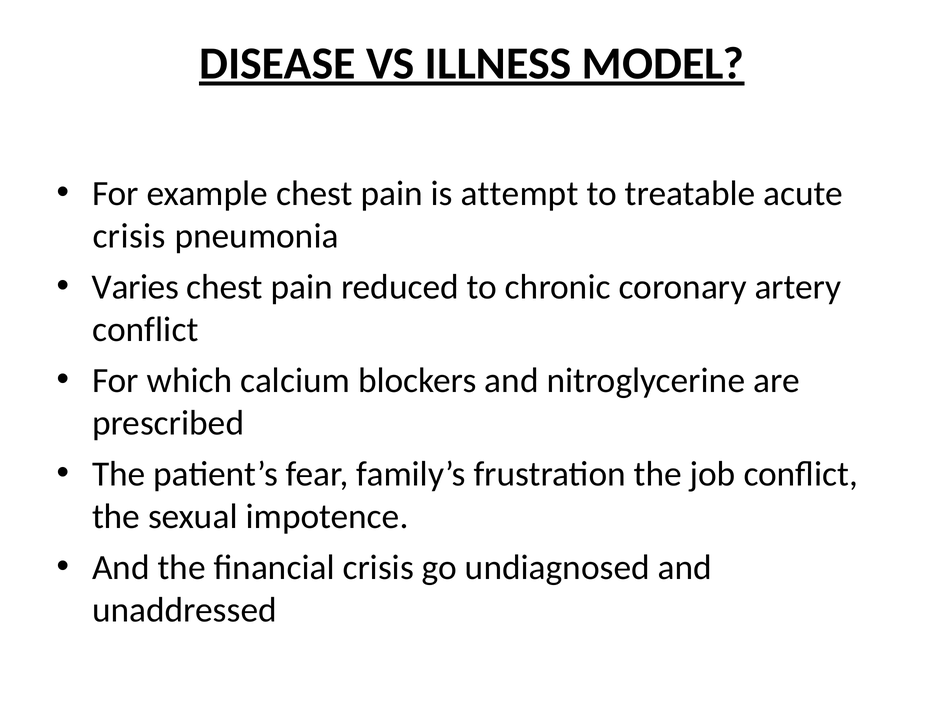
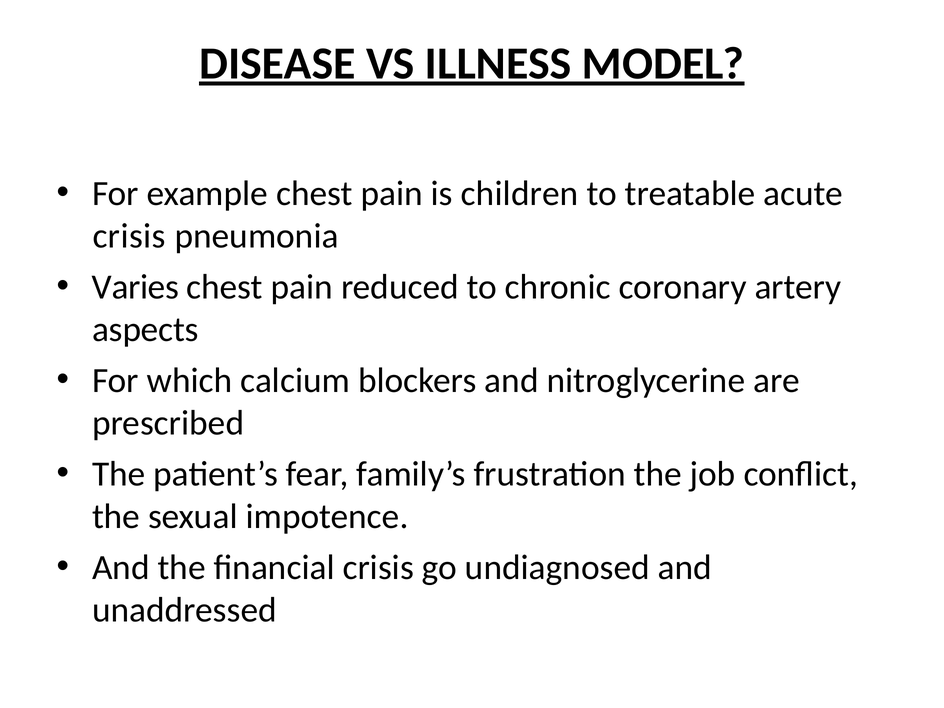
attempt: attempt -> children
conflict at (145, 330): conflict -> aspects
